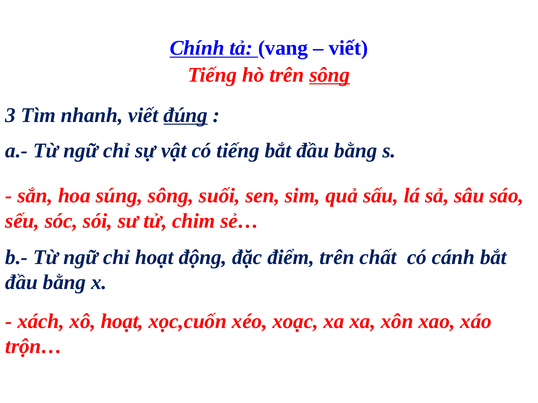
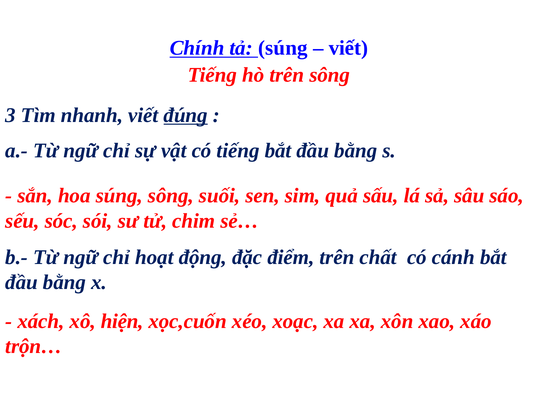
tả vang: vang -> súng
sông at (330, 75) underline: present -> none
xô hoạt: hoạt -> hiện
